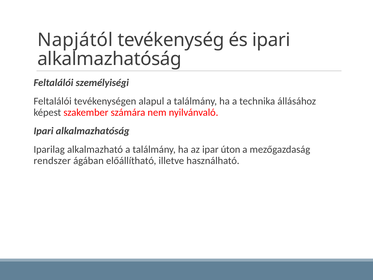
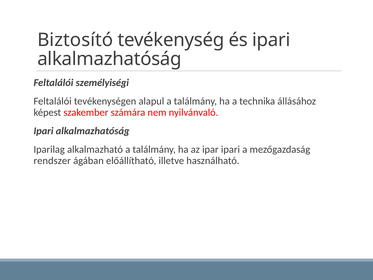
Napjától: Napjától -> Biztosító
ipar úton: úton -> ipari
